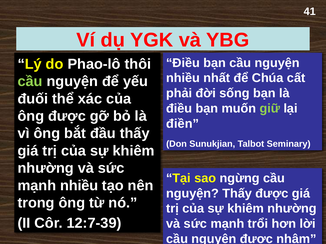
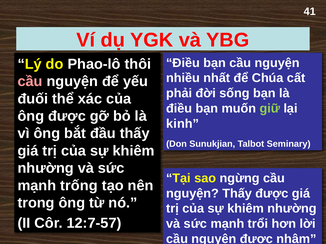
cầu at (30, 82) colour: light green -> pink
điền: điền -> kinh
mạnh nhiều: nhiều -> trống
12:7-39: 12:7-39 -> 12:7-57
